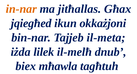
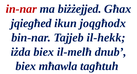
in-nar colour: orange -> red
jitħallas: jitħallas -> biżżejjed
okkażjoni: okkażjoni -> joqgħodx
il-meta: il-meta -> il-hekk
iżda lilek: lilek -> biex
